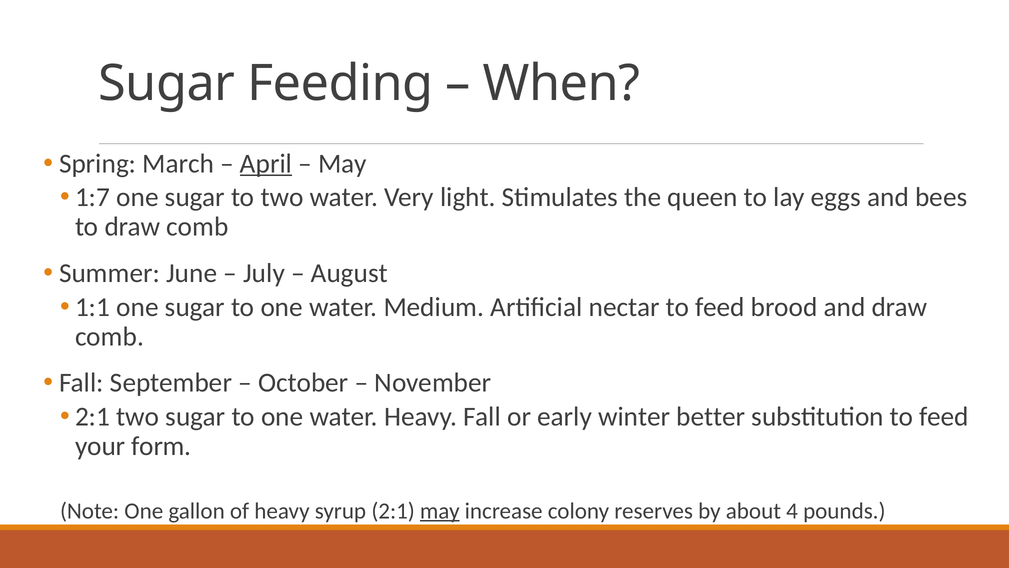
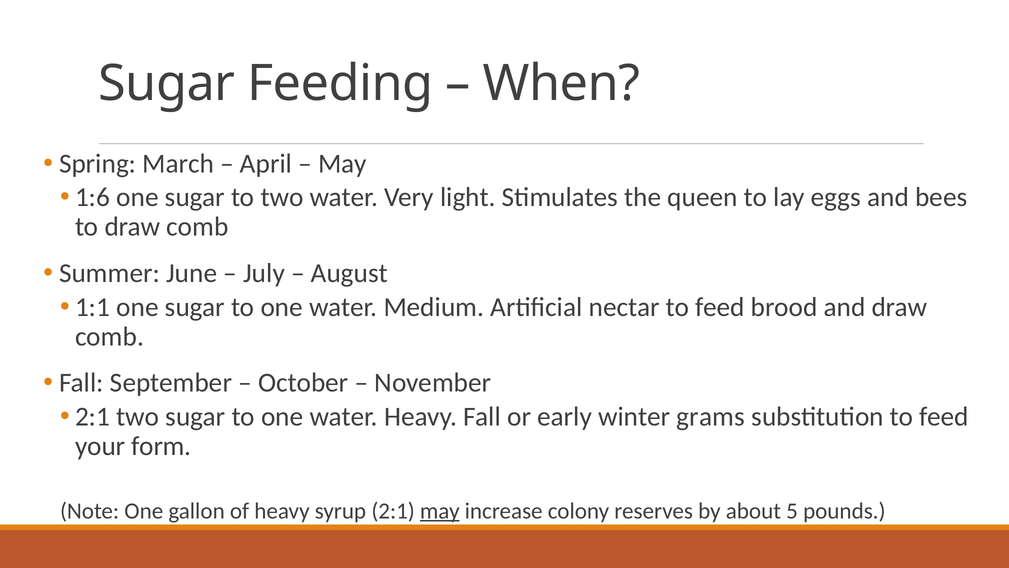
April underline: present -> none
1:7: 1:7 -> 1:6
better: better -> grams
4: 4 -> 5
